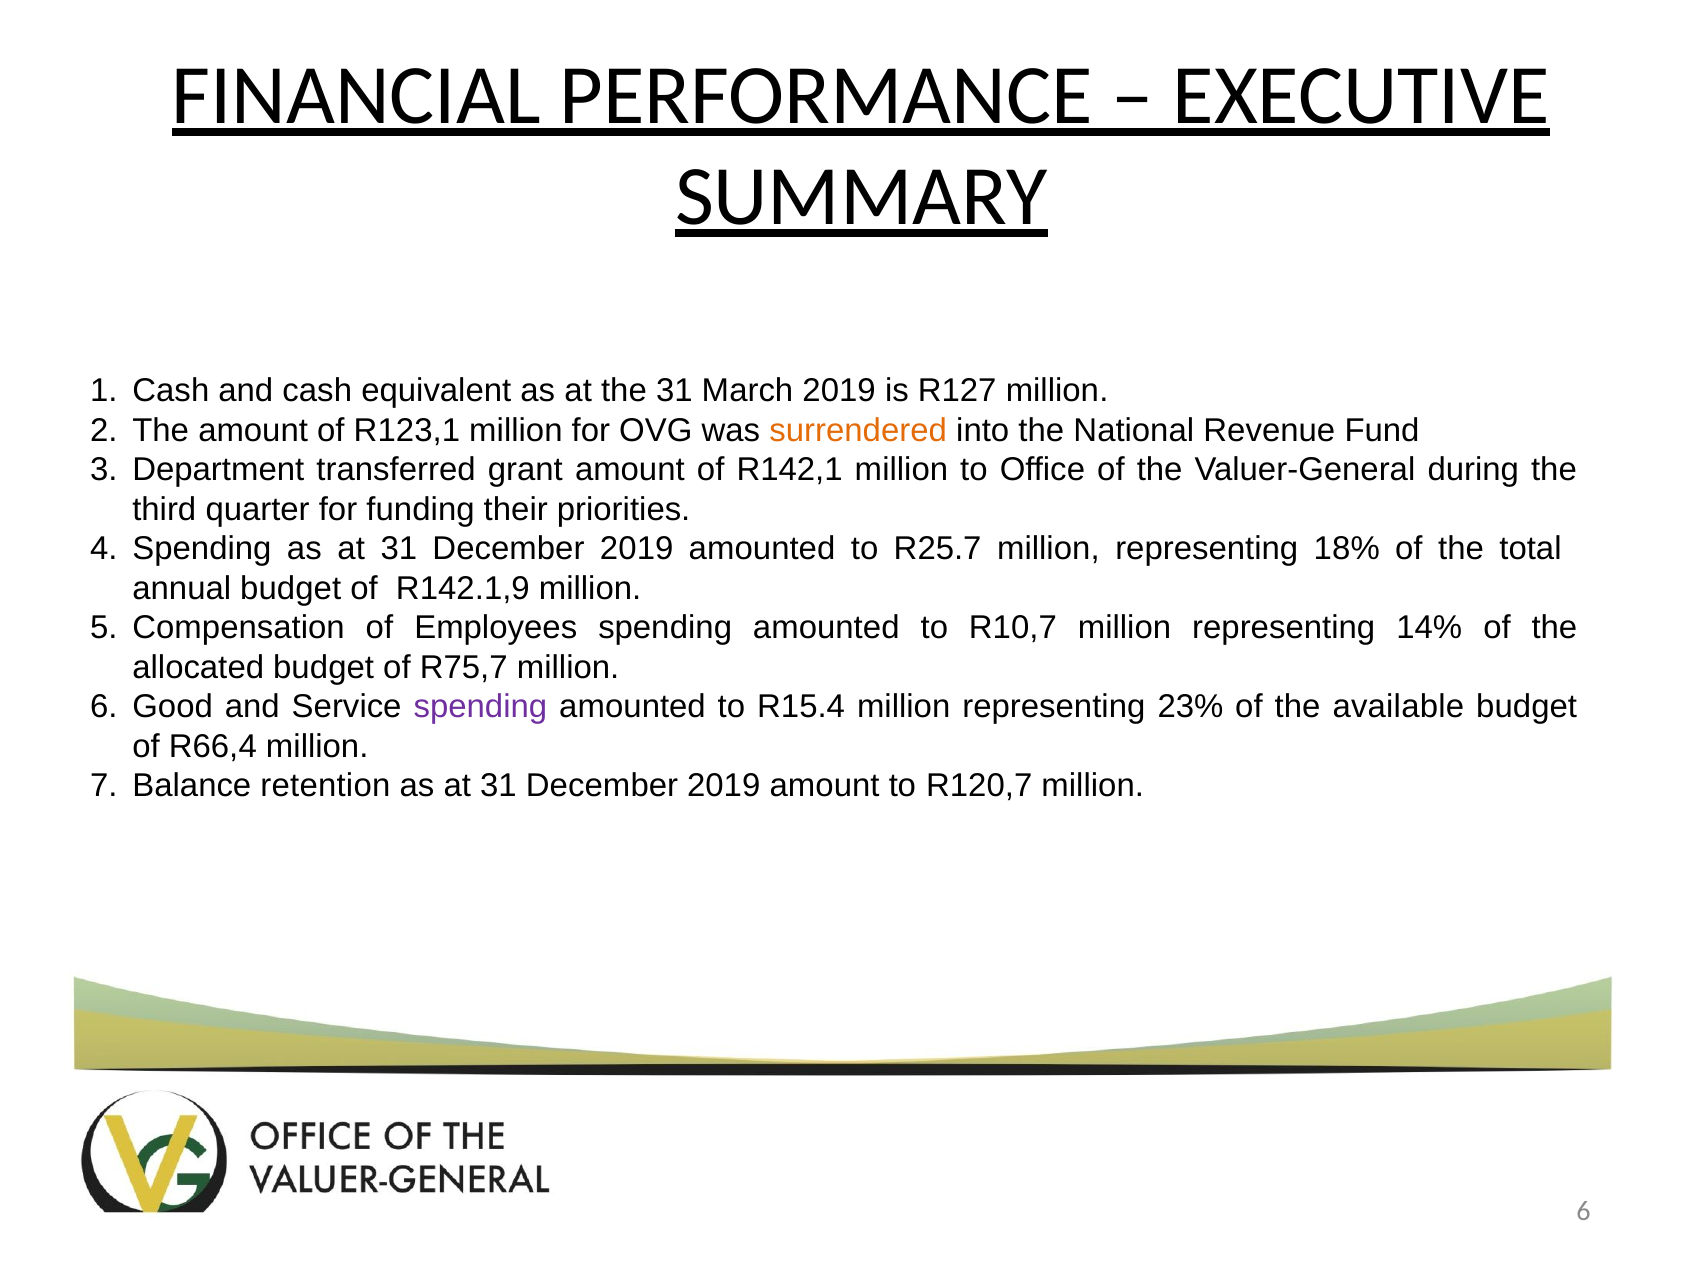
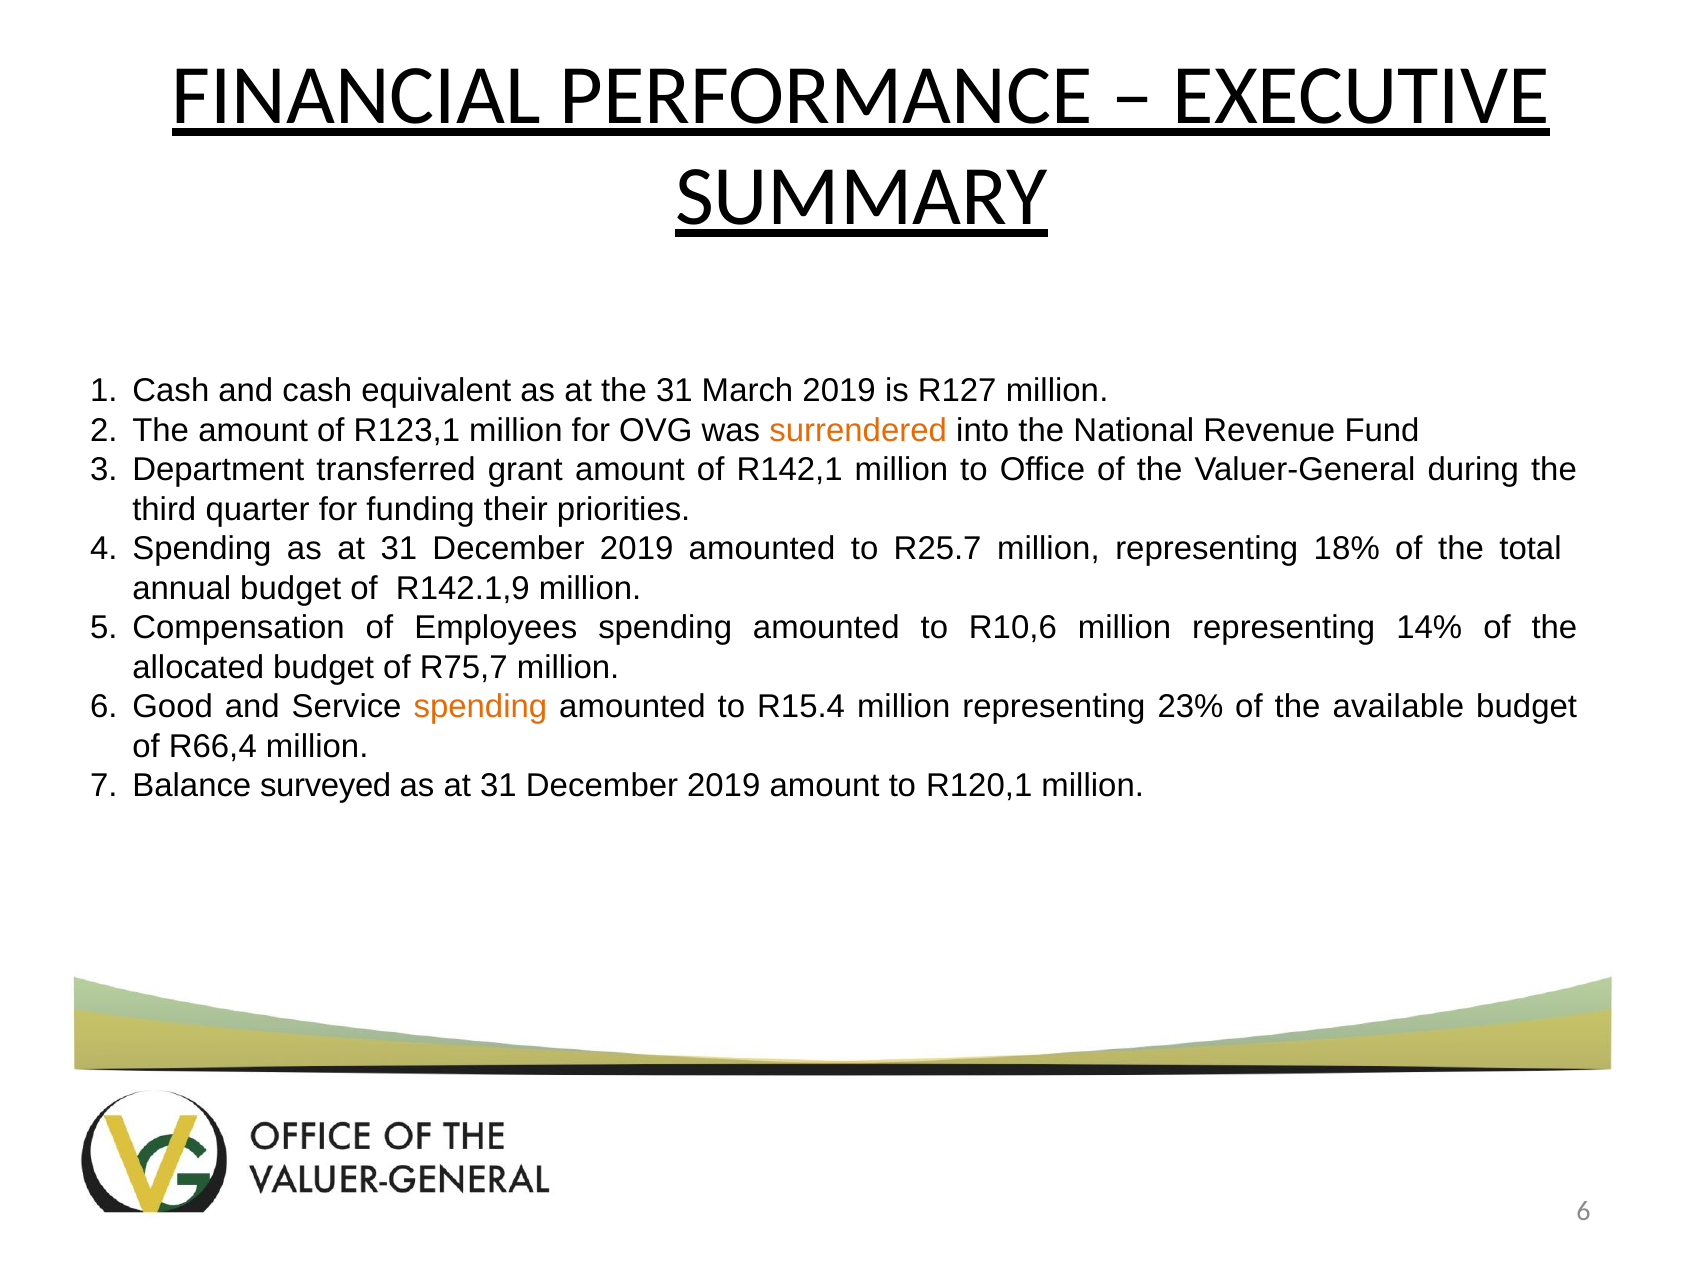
R10,7: R10,7 -> R10,6
spending at (480, 707) colour: purple -> orange
retention: retention -> surveyed
R120,7: R120,7 -> R120,1
